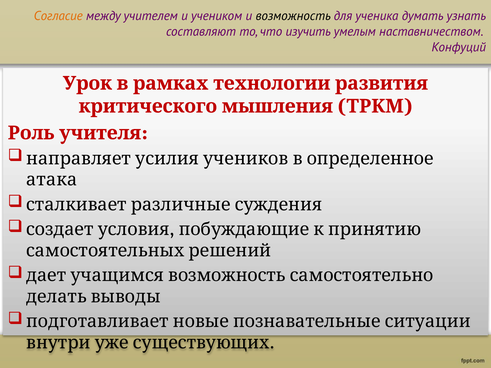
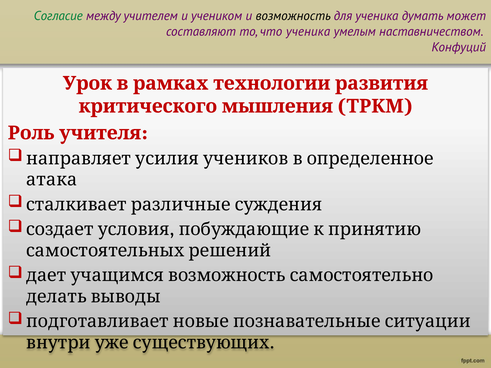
Согласие colour: orange -> green
узнать: узнать -> может
что изучить: изучить -> ученика
